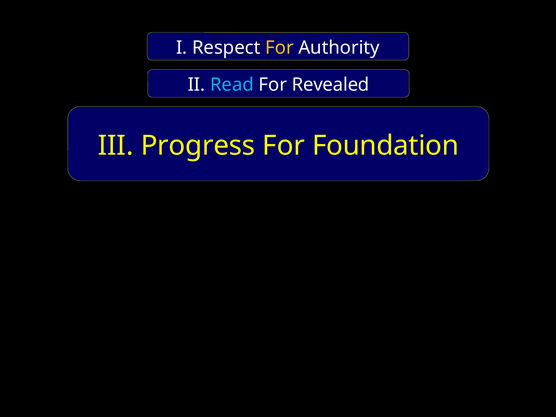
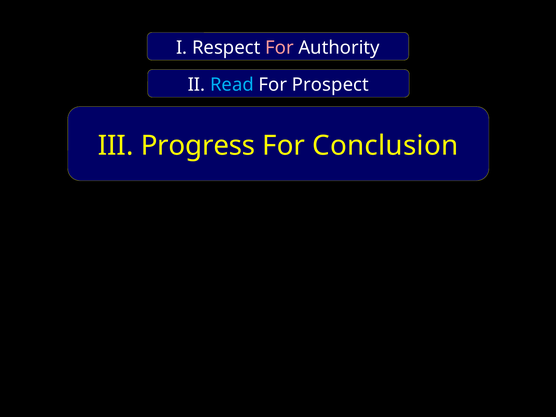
For at (279, 48) colour: yellow -> pink
Revealed: Revealed -> Prospect
Foundation: Foundation -> Conclusion
